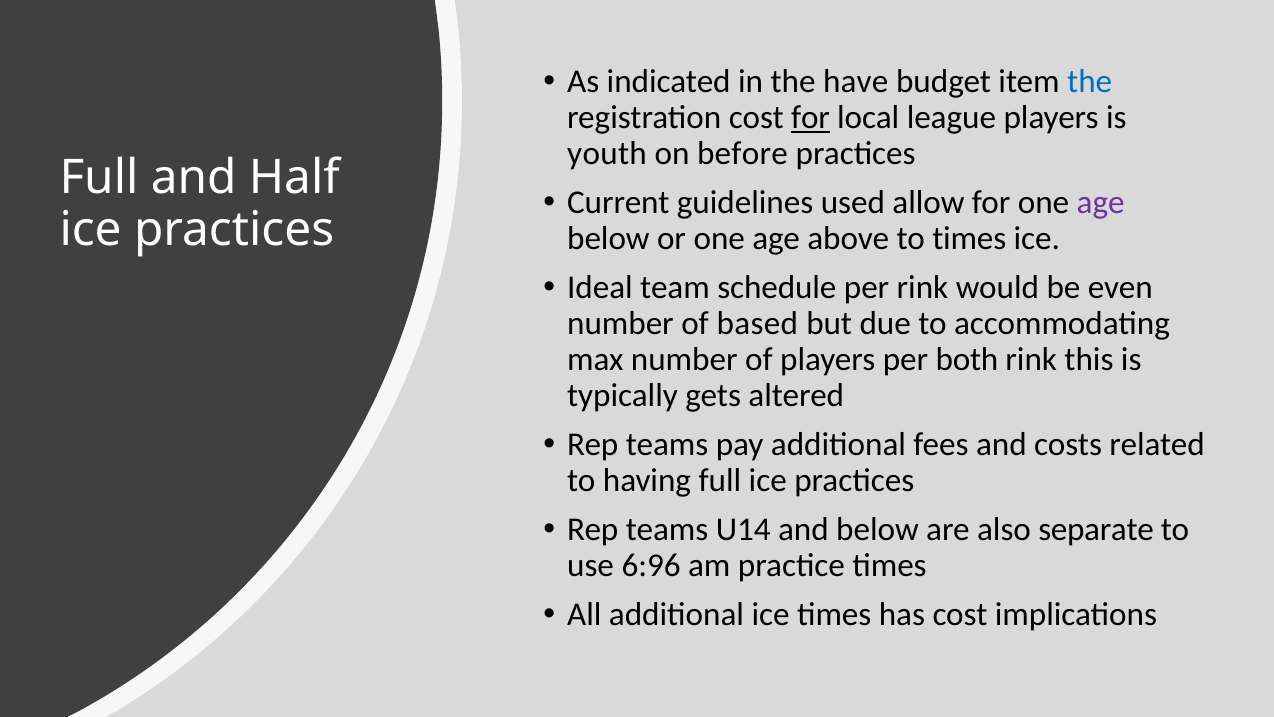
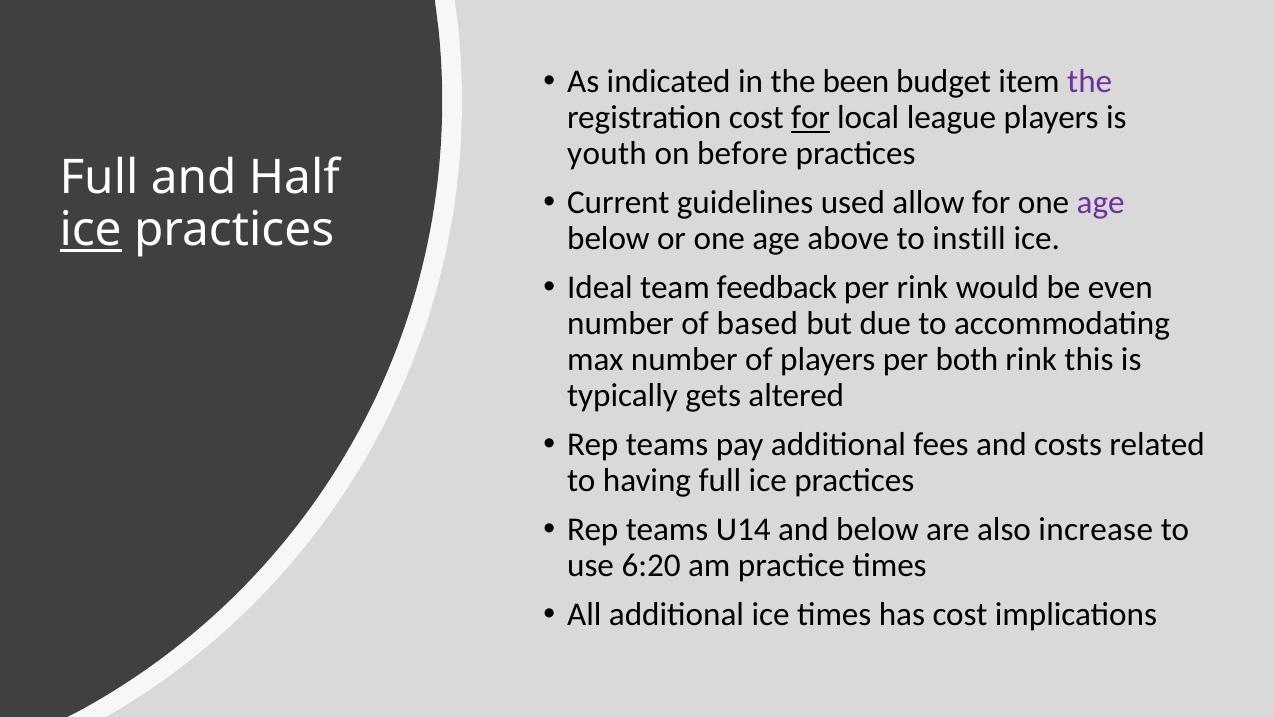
have: have -> been
the at (1090, 82) colour: blue -> purple
ice at (91, 230) underline: none -> present
to times: times -> instill
schedule: schedule -> feedback
separate: separate -> increase
6:96: 6:96 -> 6:20
